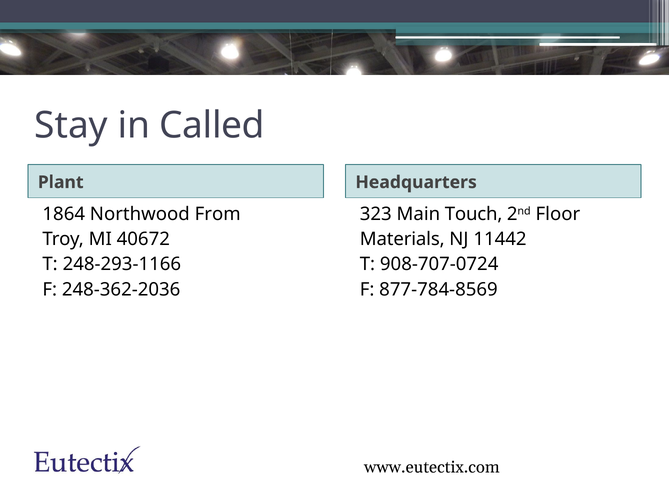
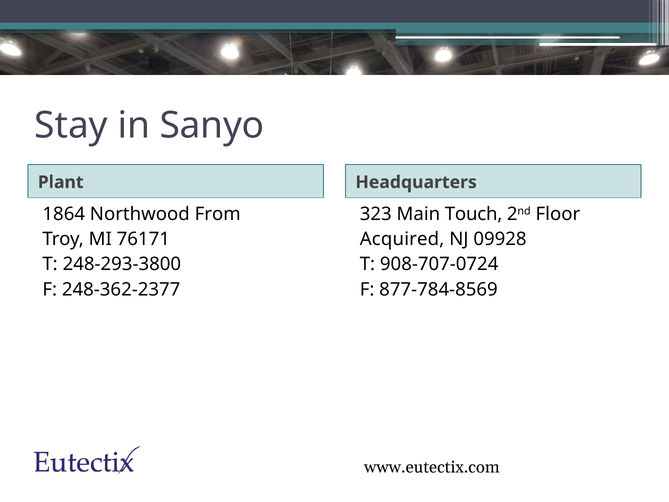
Called: Called -> Sanyo
40672: 40672 -> 76171
Materials: Materials -> Acquired
11442: 11442 -> 09928
248-293-1166: 248-293-1166 -> 248-293-3800
248-362-2036: 248-362-2036 -> 248-362-2377
